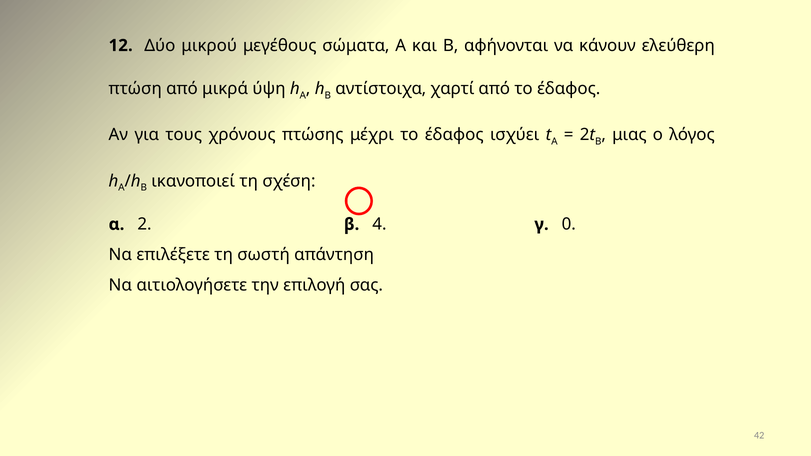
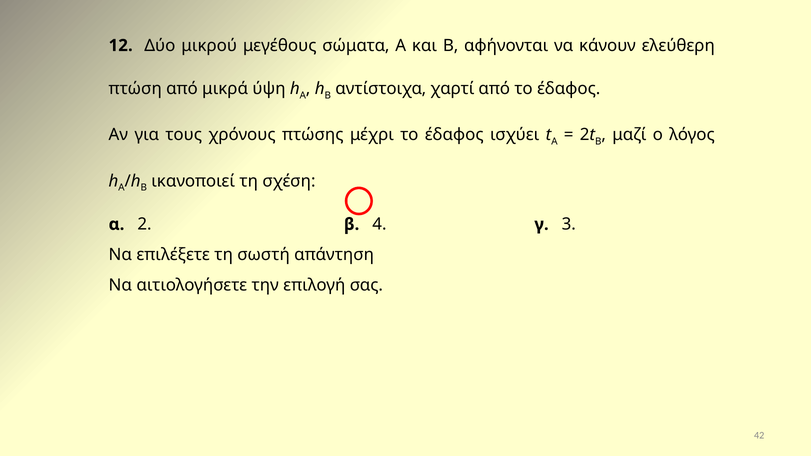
μιας: μιας -> μαζί
0: 0 -> 3
